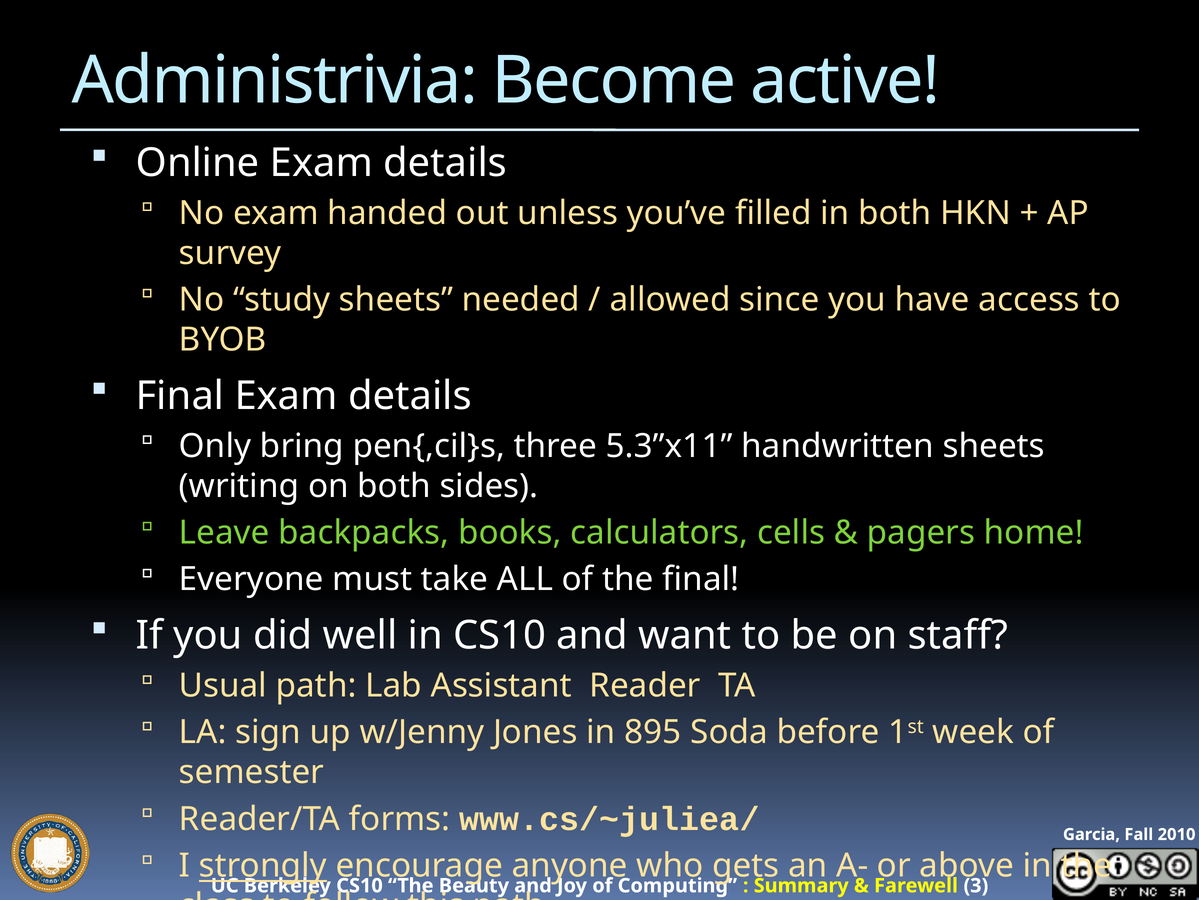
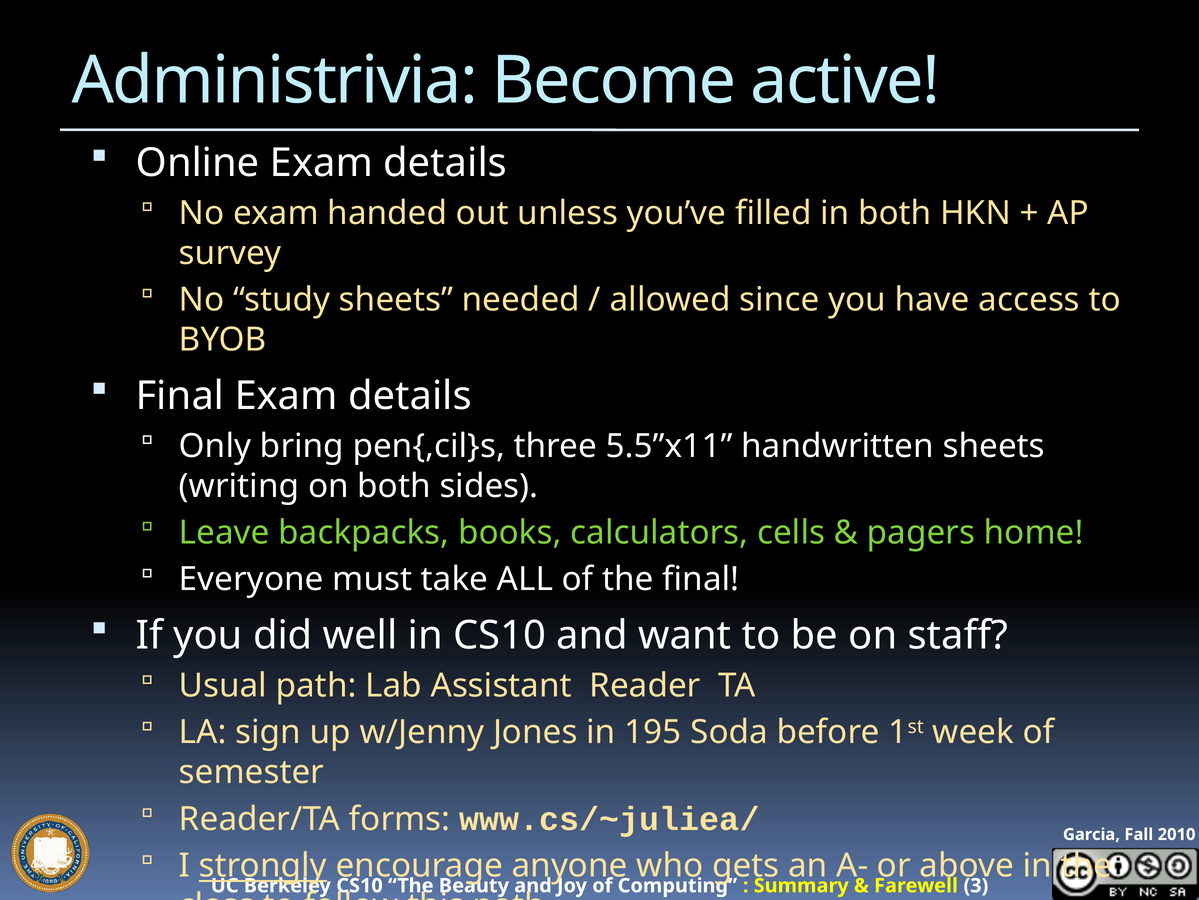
5.3”x11: 5.3”x11 -> 5.5”x11
895: 895 -> 195
